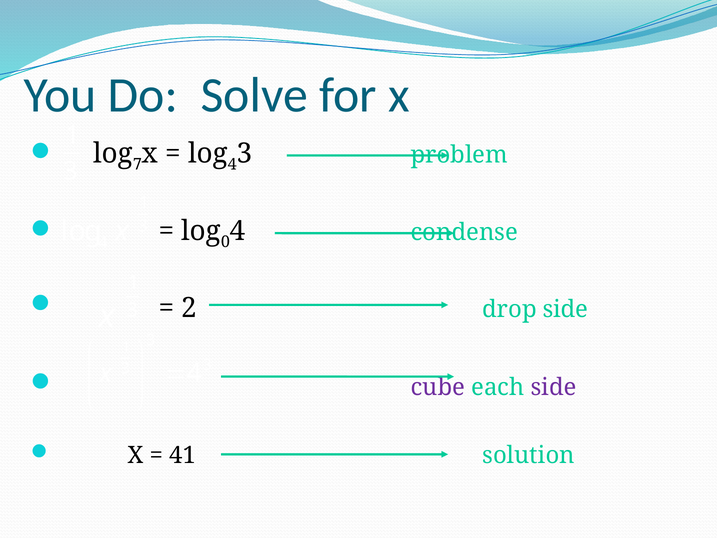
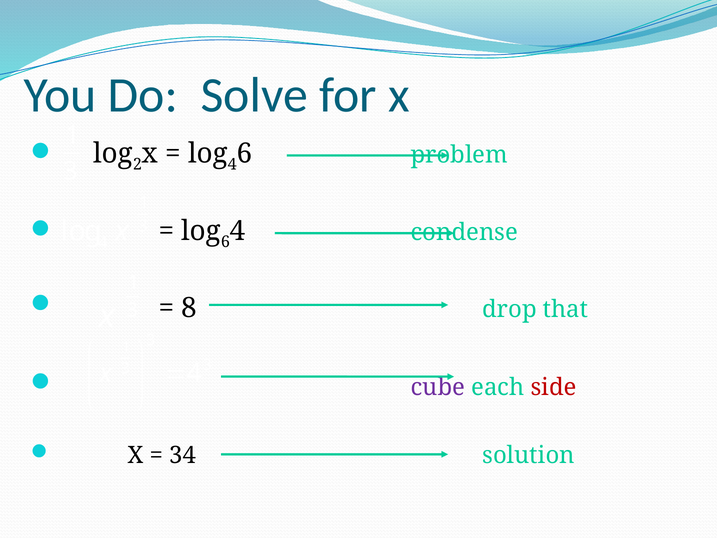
7: 7 -> 2
4 3: 3 -> 6
0 at (225, 242): 0 -> 6
2: 2 -> 8
drop side: side -> that
side at (554, 387) colour: purple -> red
41: 41 -> 34
